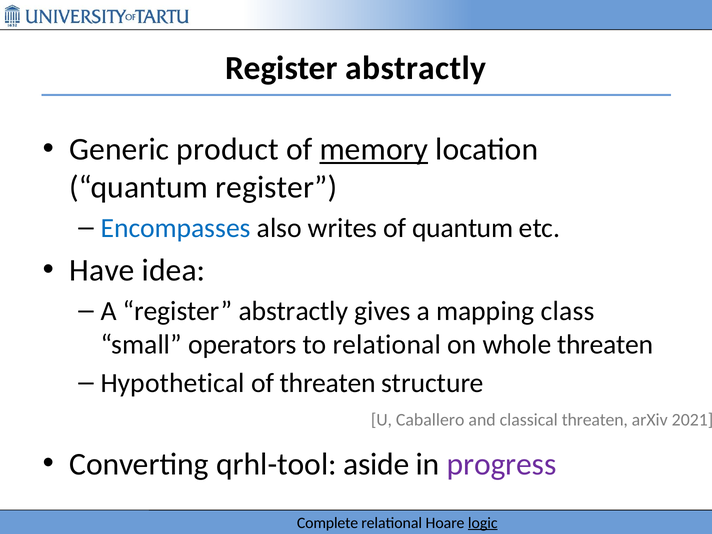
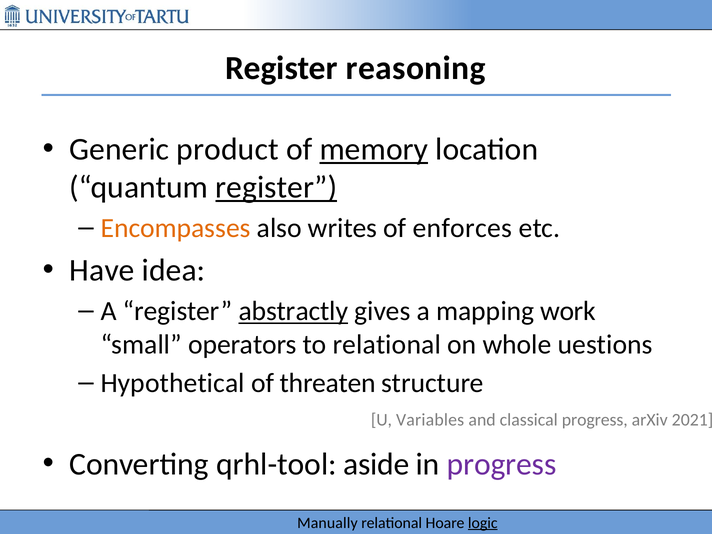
abstractly at (416, 68): abstractly -> reasoning
register at (276, 187) underline: none -> present
Encompasses colour: blue -> orange
of quantum: quantum -> enforces
abstractly at (293, 311) underline: none -> present
class: class -> work
whole threaten: threaten -> uestions
Caballero: Caballero -> Variables
classical threaten: threaten -> progress
Complete: Complete -> Manually
